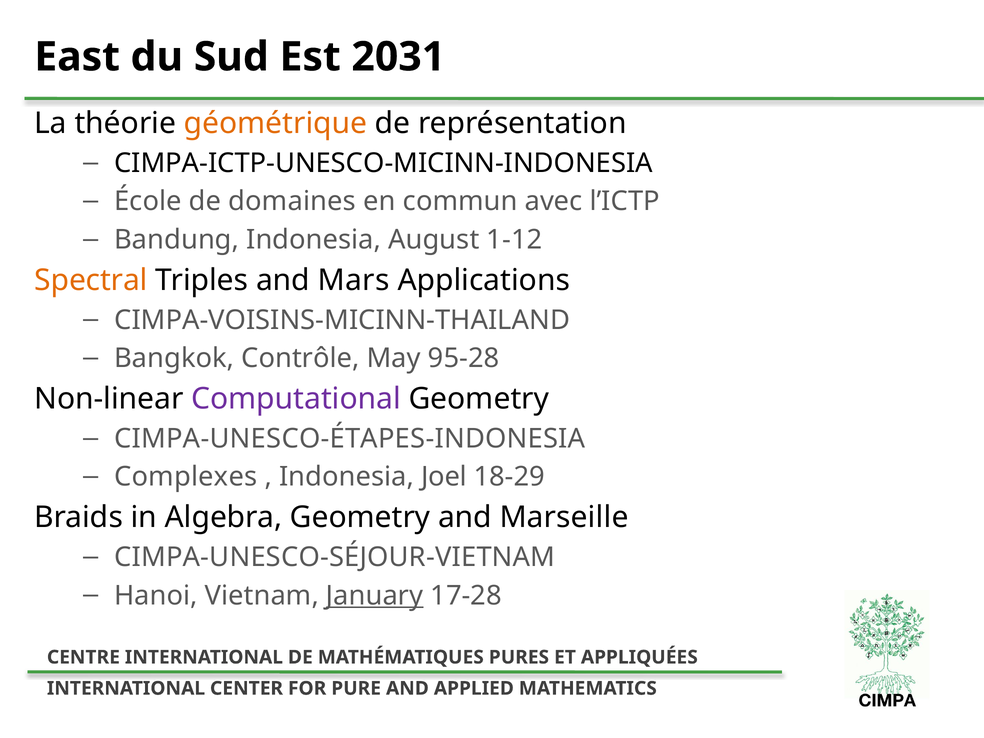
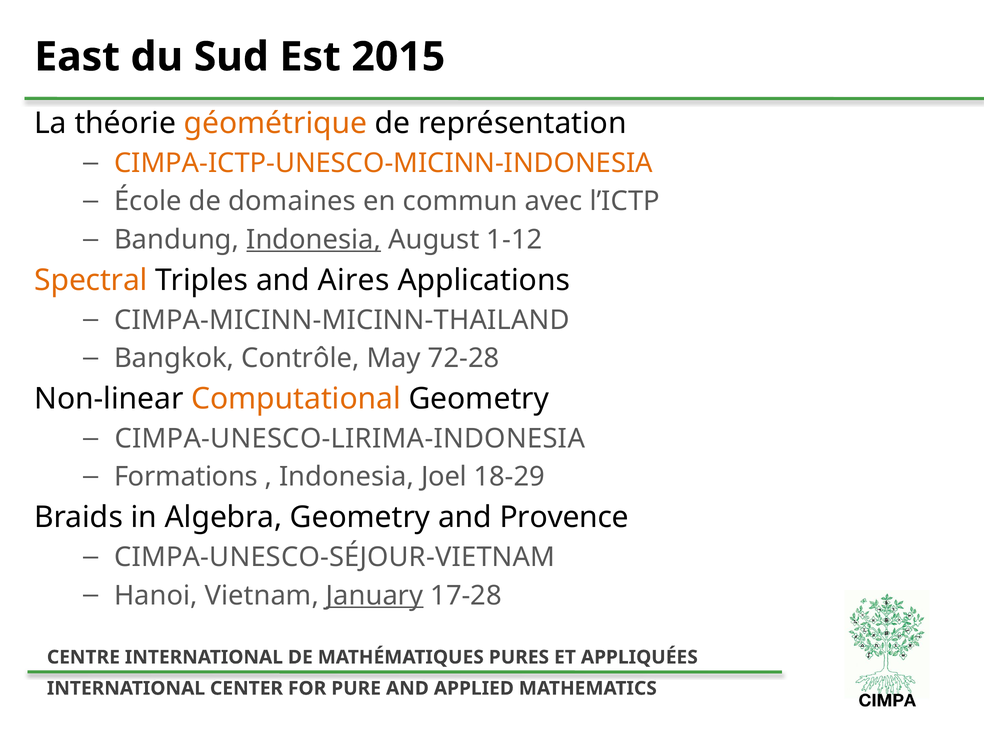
2031: 2031 -> 2015
CIMPA-ICTP-UNESCO-MICINN-INDONESIA colour: black -> orange
Indonesia at (314, 240) underline: none -> present
Mars: Mars -> Aires
CIMPA-VOISINS-MICINN-THAILAND: CIMPA-VOISINS-MICINN-THAILAND -> CIMPA-MICINN-MICINN-THAILAND
95-28: 95-28 -> 72-28
Computational colour: purple -> orange
CIMPA-UNESCO-ÉTAPES-INDONESIA: CIMPA-UNESCO-ÉTAPES-INDONESIA -> CIMPA-UNESCO-LIRIMA-INDONESIA
Complexes: Complexes -> Formations
Marseille: Marseille -> Provence
